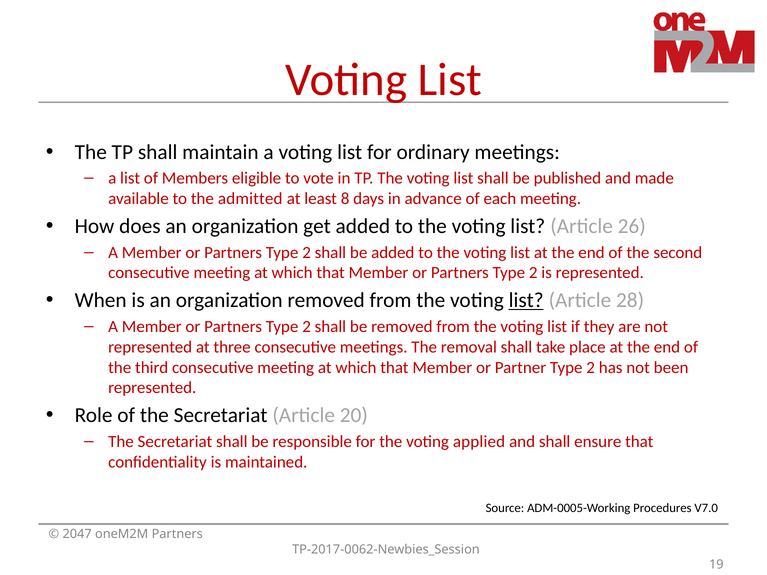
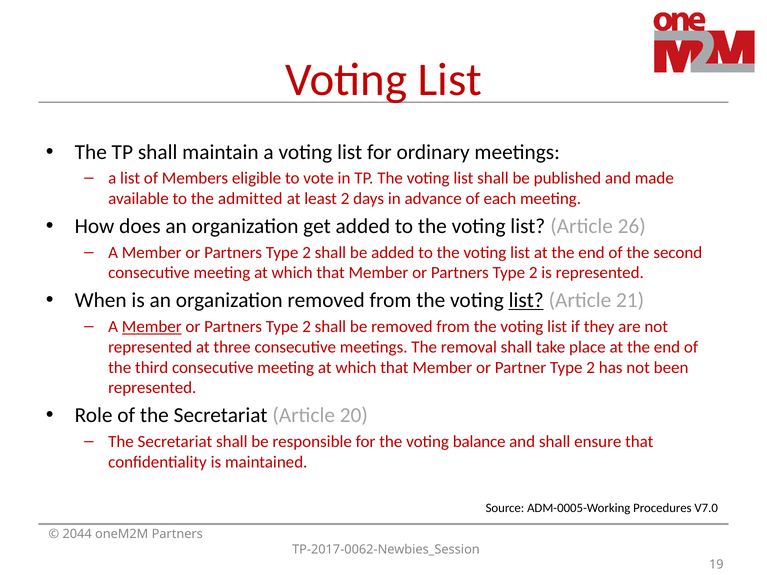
least 8: 8 -> 2
28: 28 -> 21
Member at (152, 327) underline: none -> present
applied: applied -> balance
2047: 2047 -> 2044
